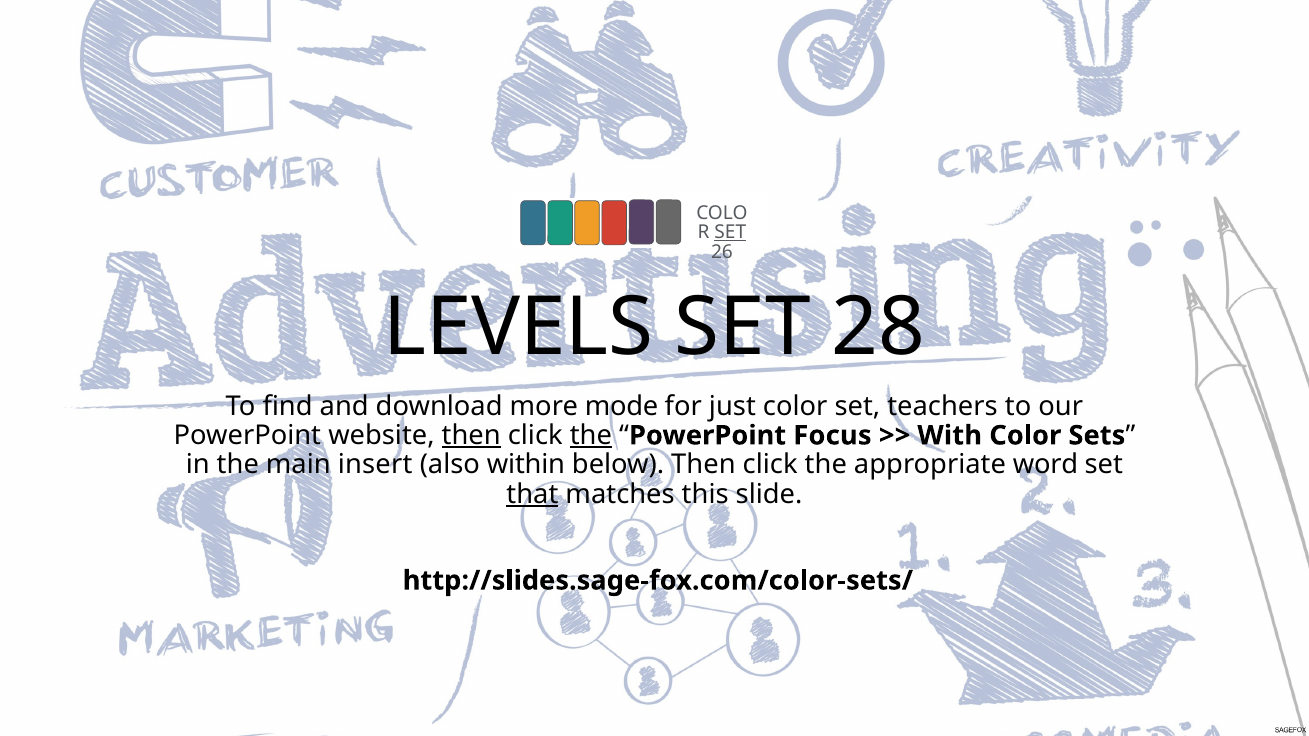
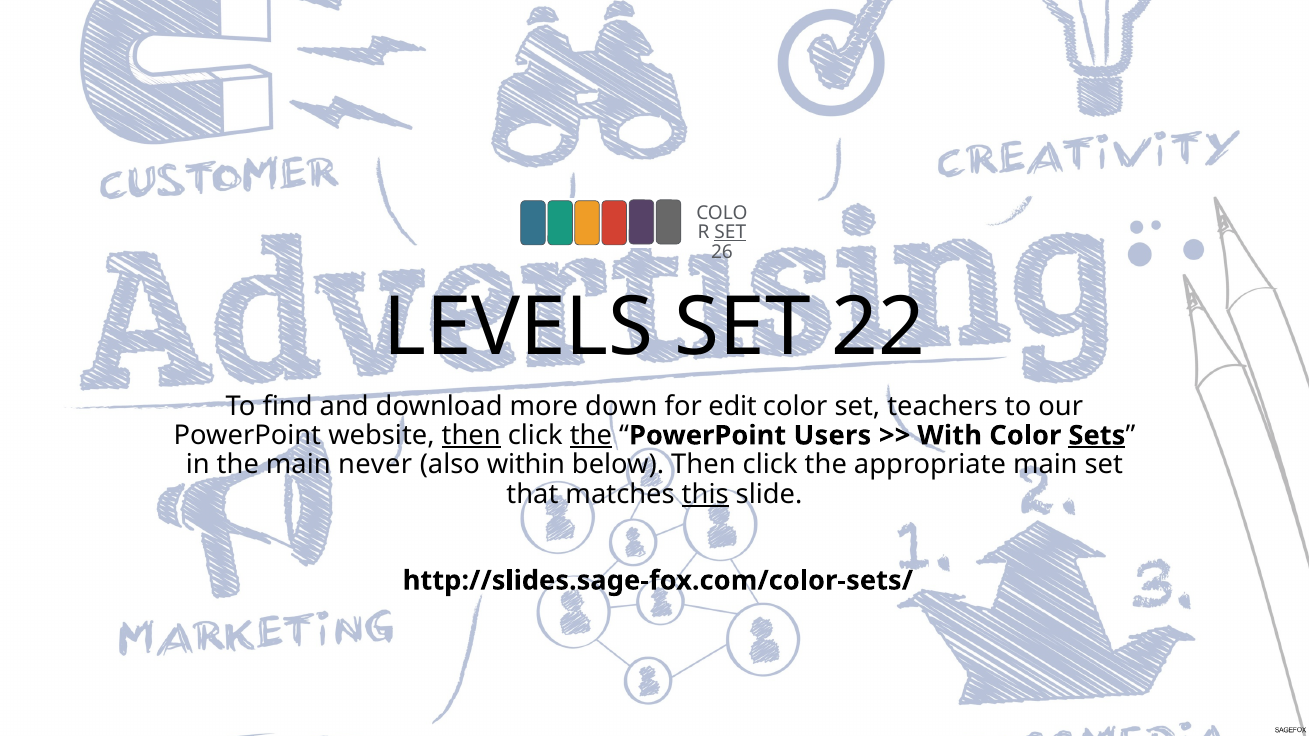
28: 28 -> 22
mode: mode -> down
just: just -> edit
Focus: Focus -> Users
Sets underline: none -> present
insert: insert -> never
appropriate word: word -> main
that underline: present -> none
this underline: none -> present
